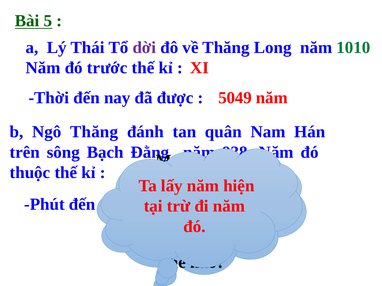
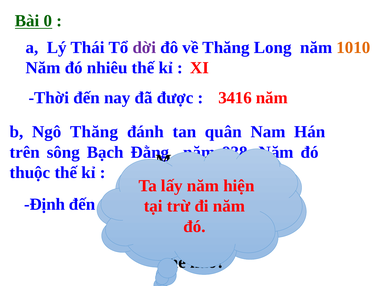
5: 5 -> 0
1010 colour: green -> orange
đó trước: trước -> nhiêu
5049: 5049 -> 3416
Phút: Phút -> Định
